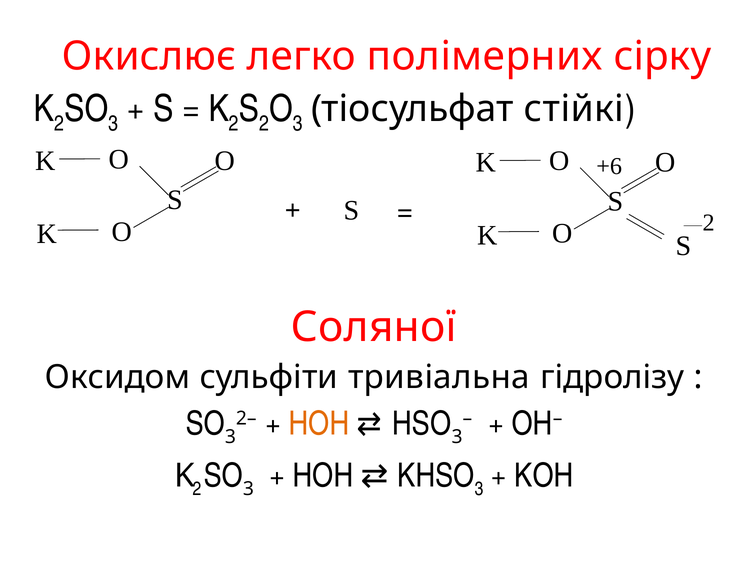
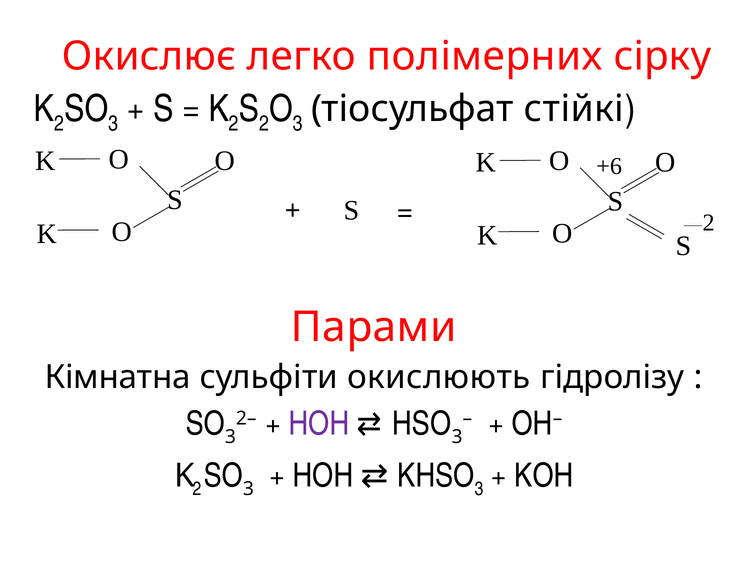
Соляної: Соляної -> Парами
Оксидом: Оксидом -> Кімнатна
тривіальна: тривіальна -> окислюють
HOH at (319, 424) colour: orange -> purple
